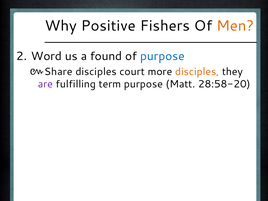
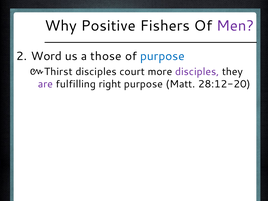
Men colour: orange -> purple
found: found -> those
Share: Share -> Thirst
disciples at (197, 72) colour: orange -> purple
term: term -> right
28:58-20: 28:58-20 -> 28:12-20
